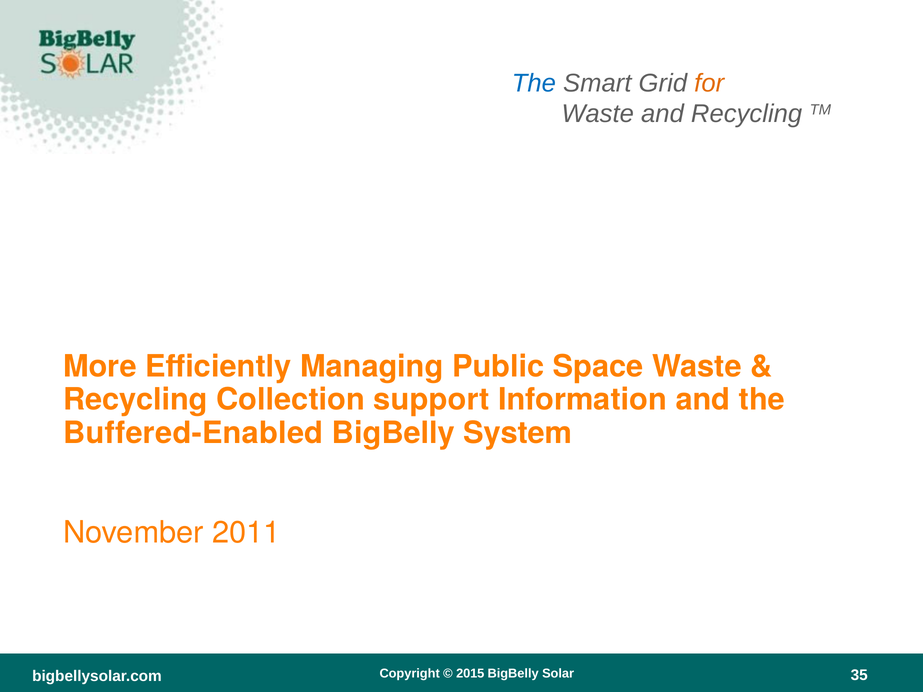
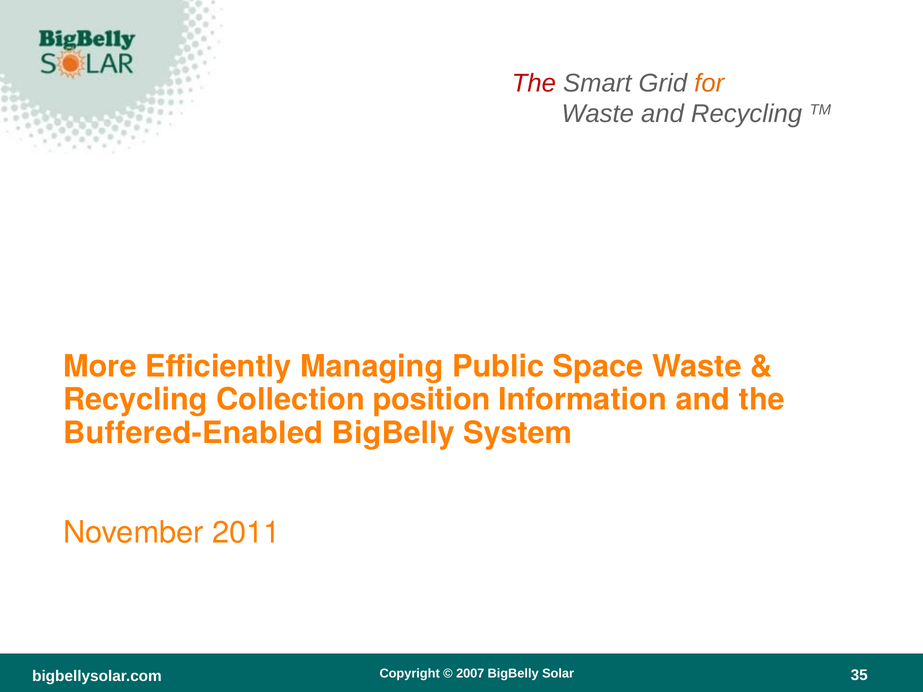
The at (534, 83) colour: blue -> red
support: support -> position
2015: 2015 -> 2007
